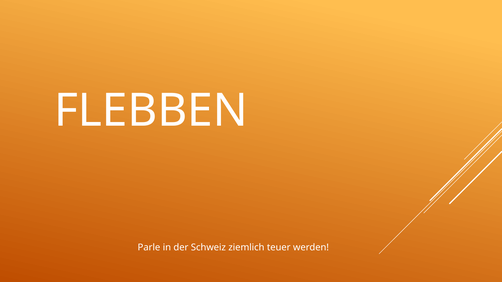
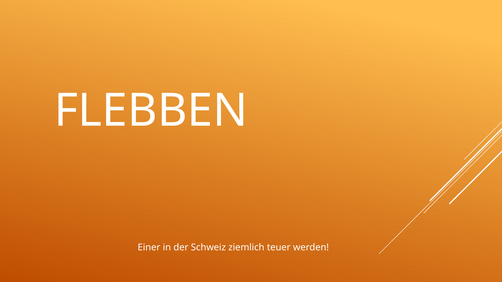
Parle: Parle -> Einer
